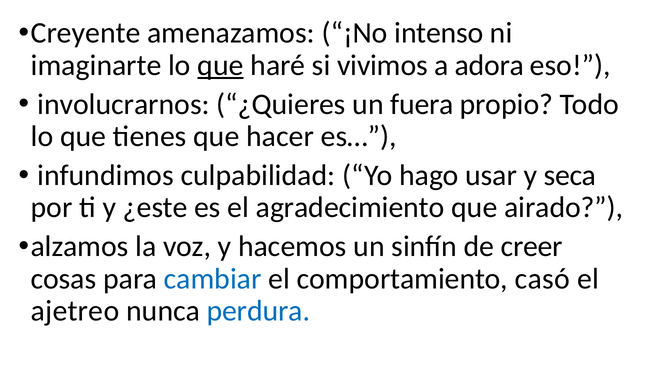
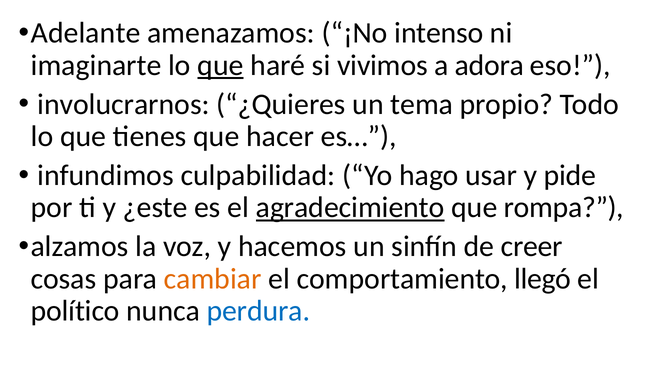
Creyente: Creyente -> Adelante
fuera: fuera -> tema
seca: seca -> pide
agradecimiento underline: none -> present
airado: airado -> rompa
cambiar colour: blue -> orange
casó: casó -> llegó
ajetreo: ajetreo -> político
